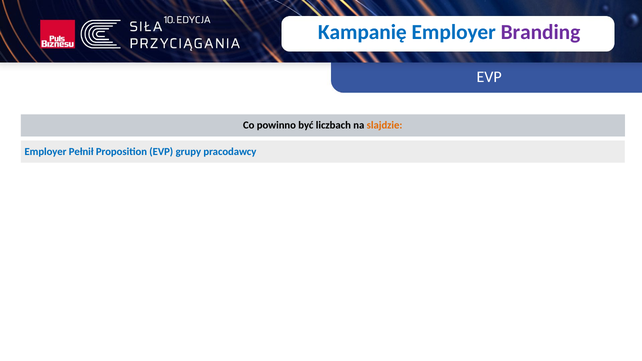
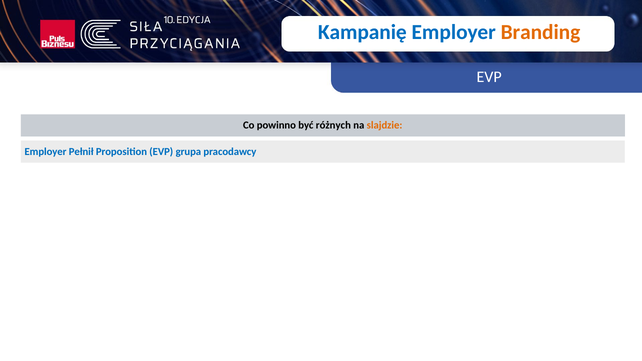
Branding colour: purple -> orange
liczbach: liczbach -> różnych
grupy: grupy -> grupa
